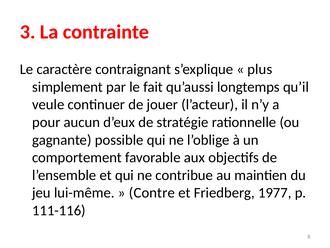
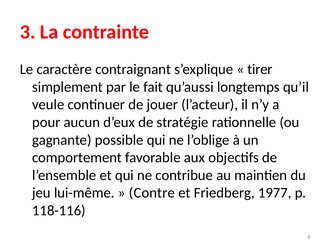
plus: plus -> tirer
111-116: 111-116 -> 118-116
